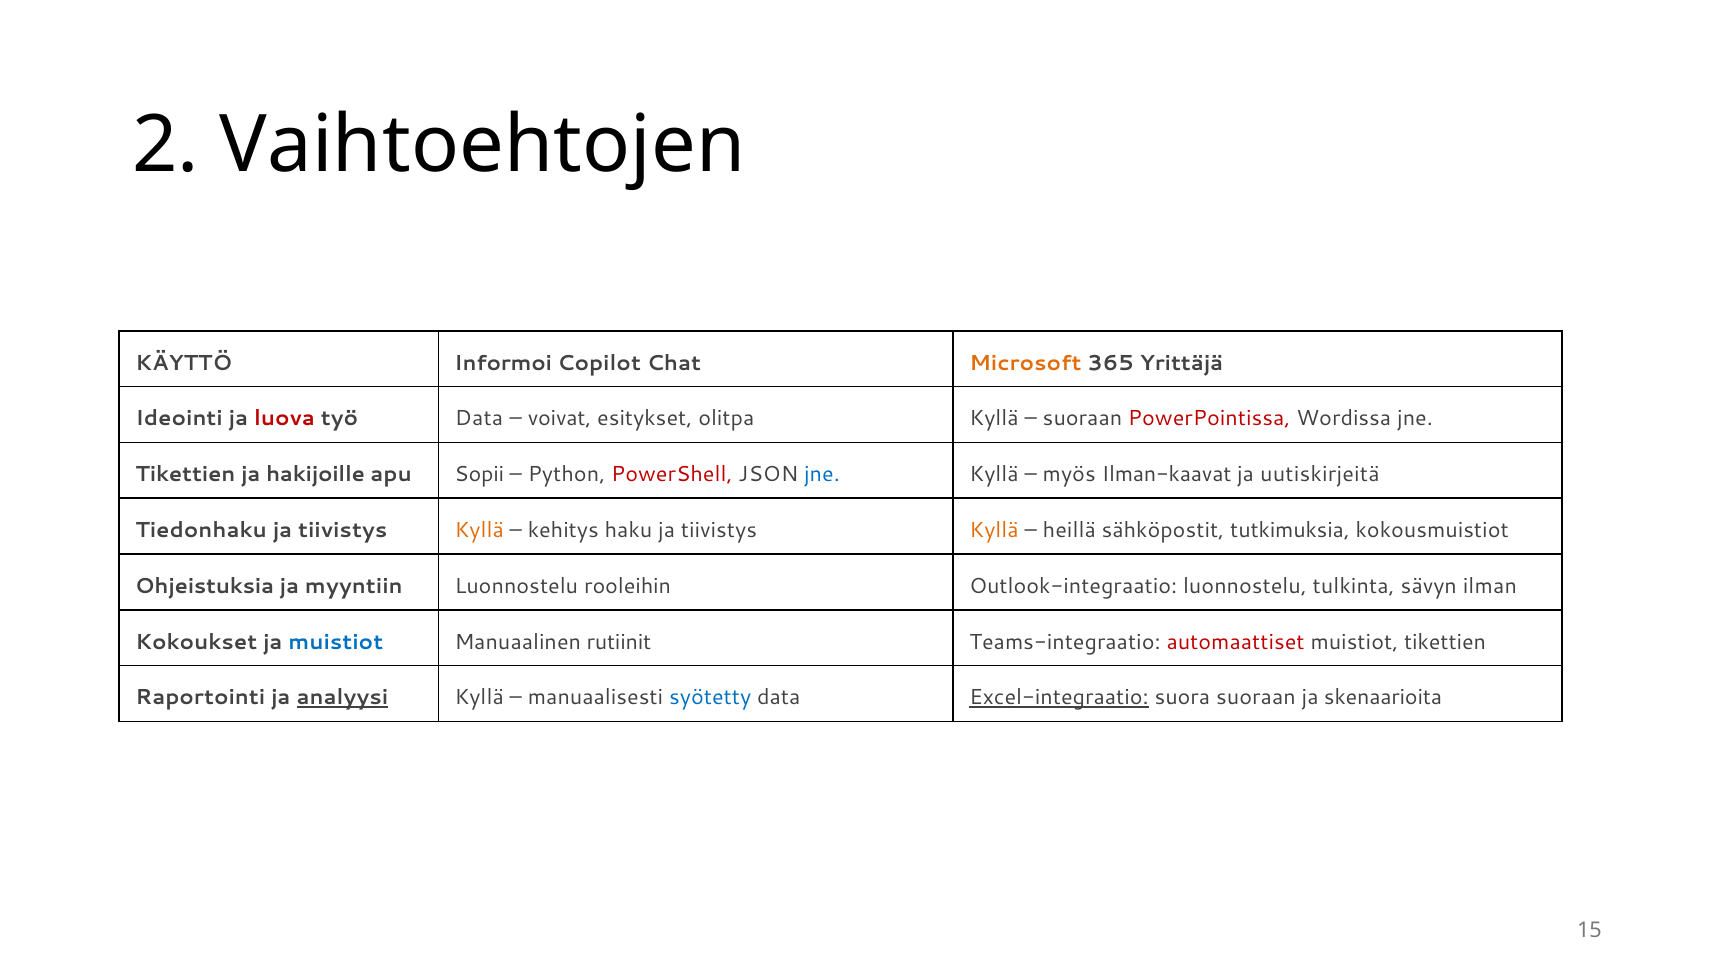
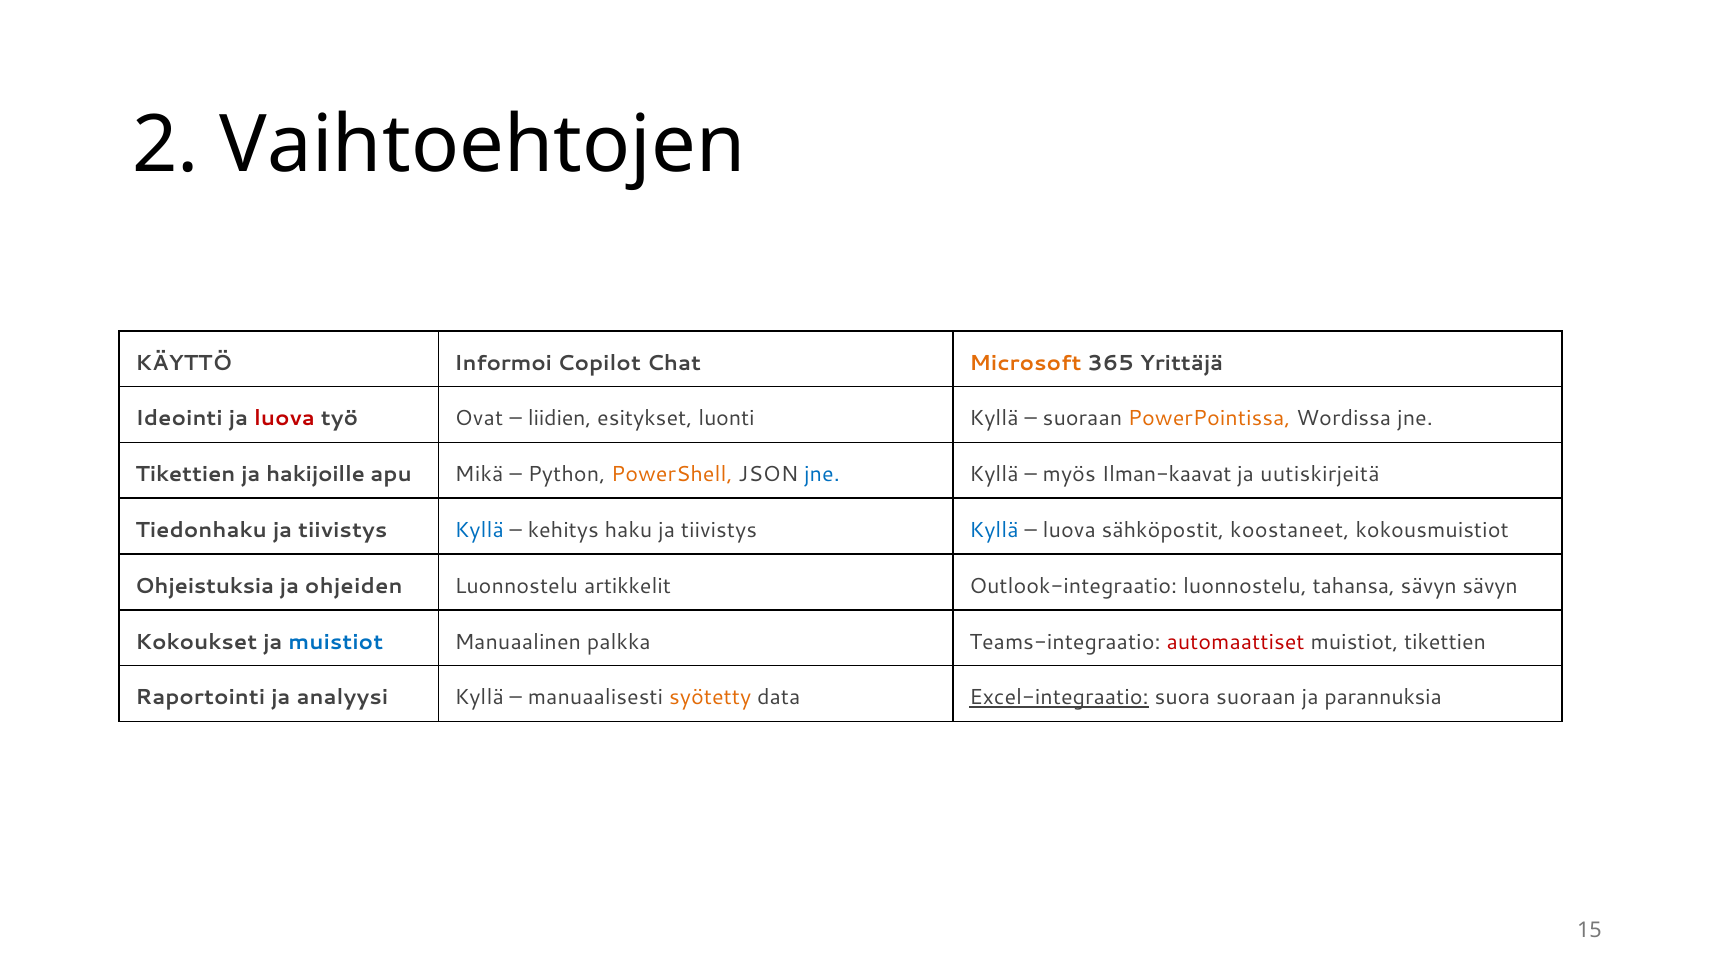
työ Data: Data -> Ovat
voivat: voivat -> liidien
olitpa: olitpa -> luonti
PowerPointissa colour: red -> orange
Sopii: Sopii -> Mikä
PowerShell colour: red -> orange
Kyllä at (479, 530) colour: orange -> blue
Kyllä at (994, 530) colour: orange -> blue
heillä at (1069, 530): heillä -> luova
tutkimuksia: tutkimuksia -> koostaneet
myyntiin: myyntiin -> ohjeiden
rooleihin: rooleihin -> artikkelit
tulkinta: tulkinta -> tahansa
sävyn ilman: ilman -> sävyn
rutiinit: rutiinit -> palkka
analyysi underline: present -> none
syötetty colour: blue -> orange
skenaarioita: skenaarioita -> parannuksia
